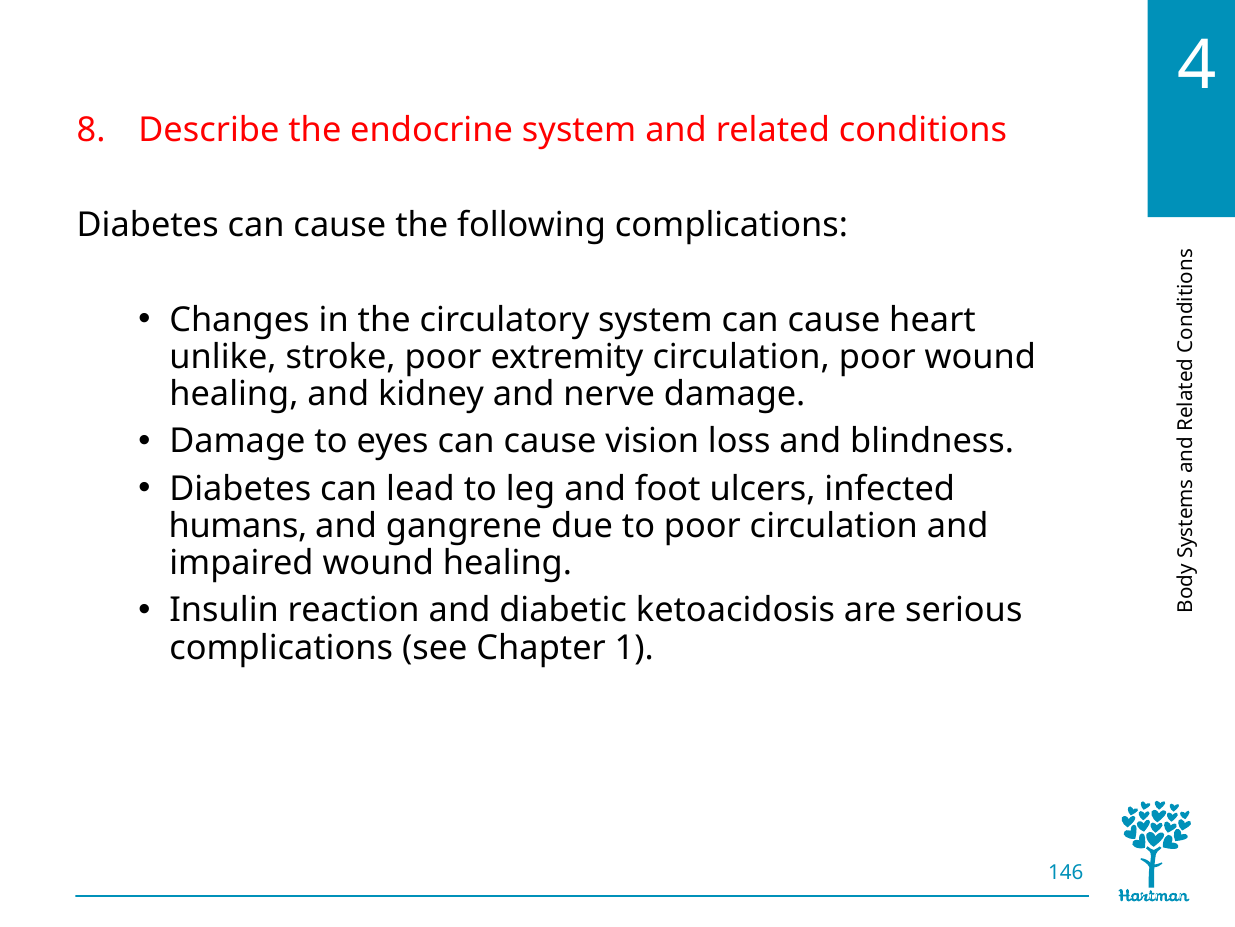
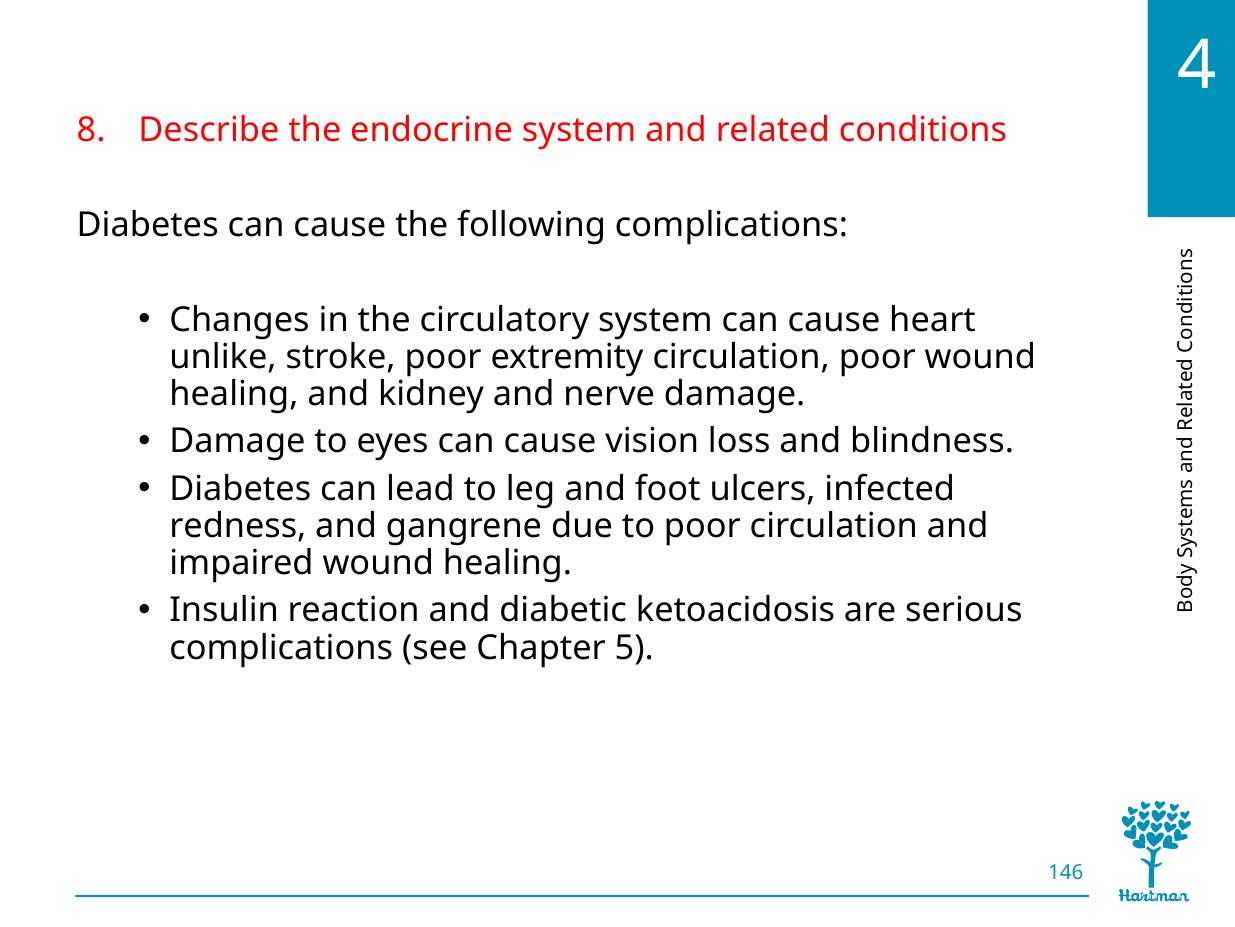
humans: humans -> redness
1: 1 -> 5
